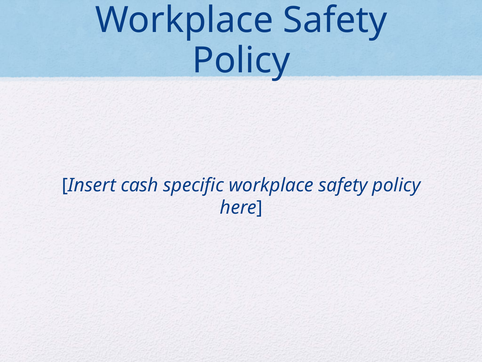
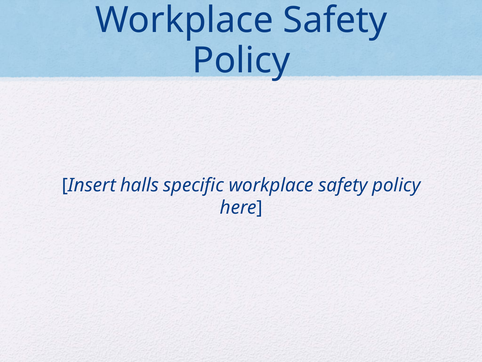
cash: cash -> halls
